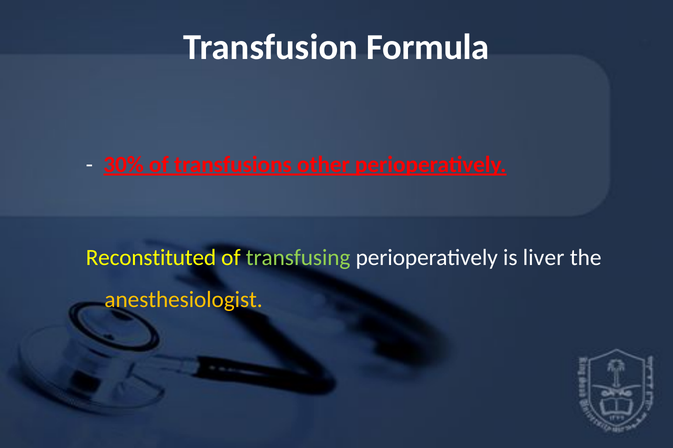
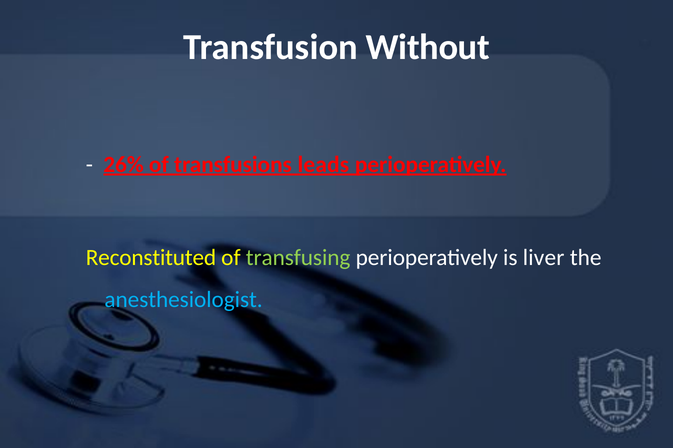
Formula: Formula -> Without
30%: 30% -> 26%
other: other -> leads
anesthesiologist colour: yellow -> light blue
